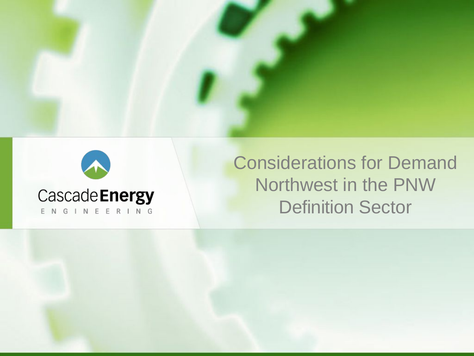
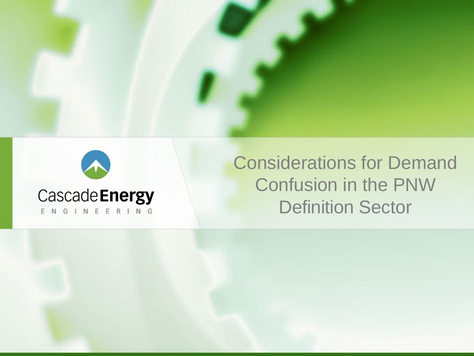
Northwest: Northwest -> Confusion
